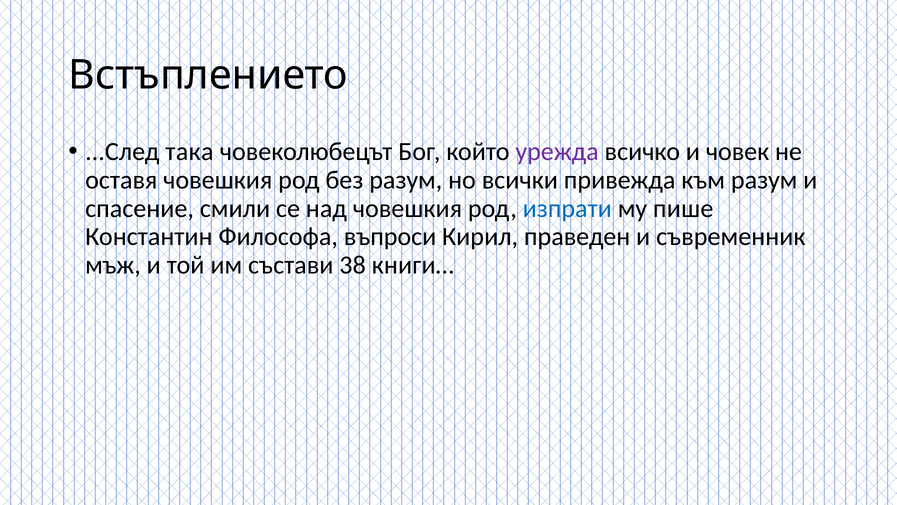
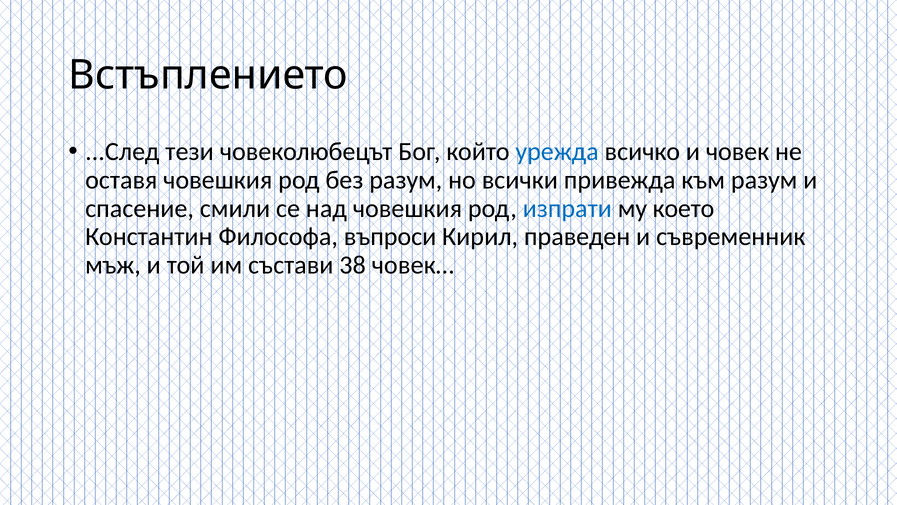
така: така -> тези
урежда colour: purple -> blue
пише: пише -> което
книги…: книги… -> човек…
